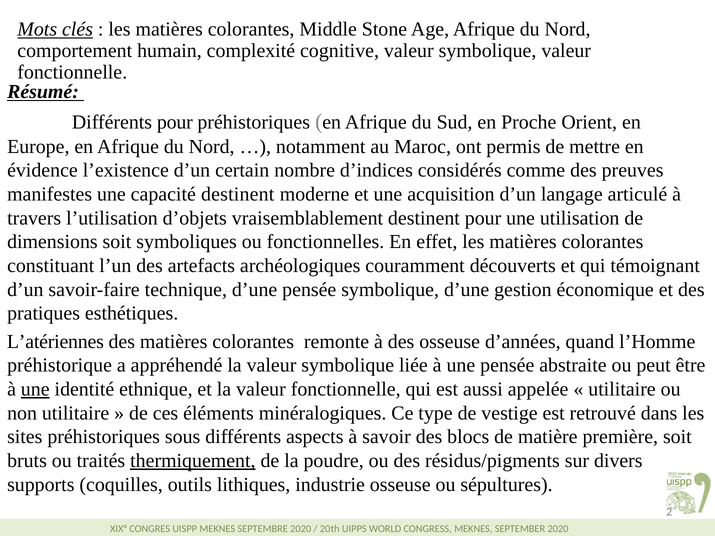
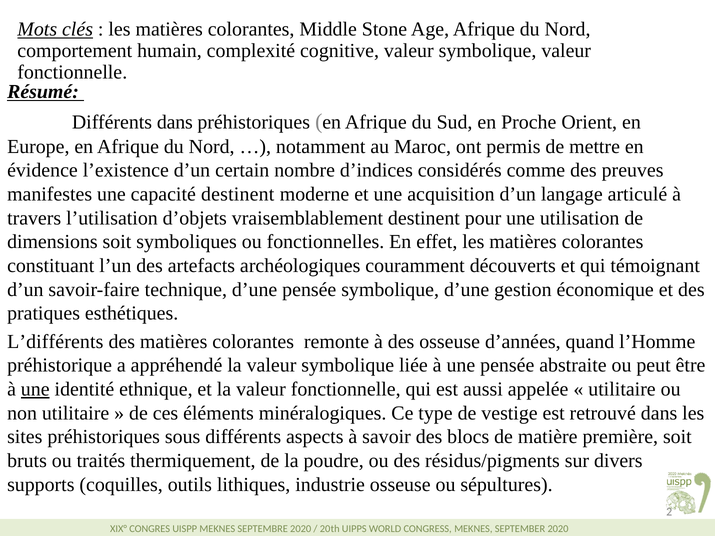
Différents pour: pour -> dans
L’atériennes: L’atériennes -> L’différents
thermiquement underline: present -> none
